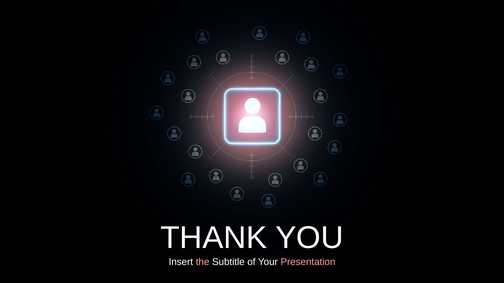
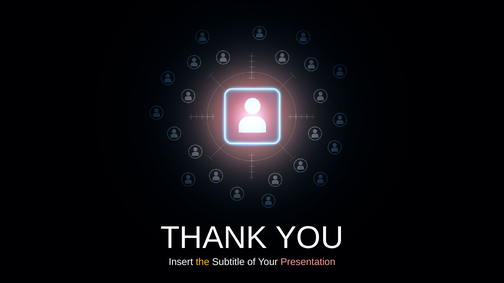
the colour: pink -> yellow
